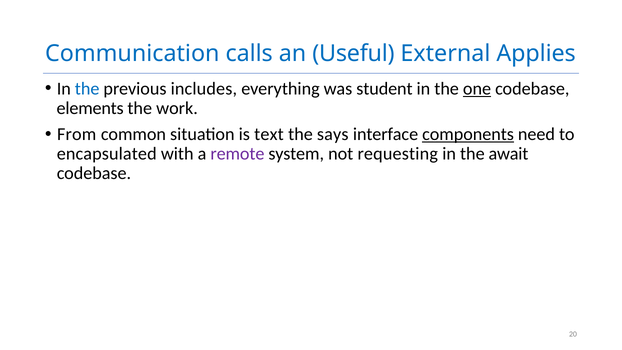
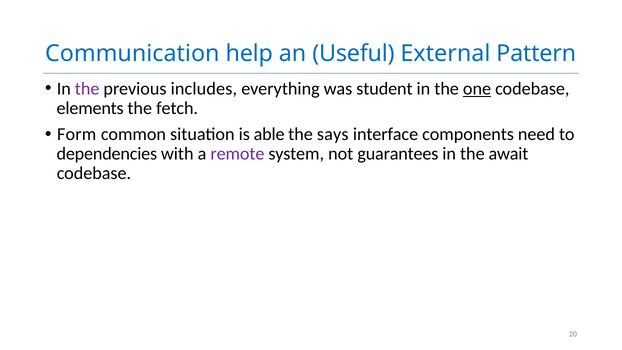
calls: calls -> help
Applies: Applies -> Pattern
the at (87, 89) colour: blue -> purple
work: work -> fetch
From: From -> Form
text: text -> able
components underline: present -> none
encapsulated: encapsulated -> dependencies
requesting: requesting -> guarantees
